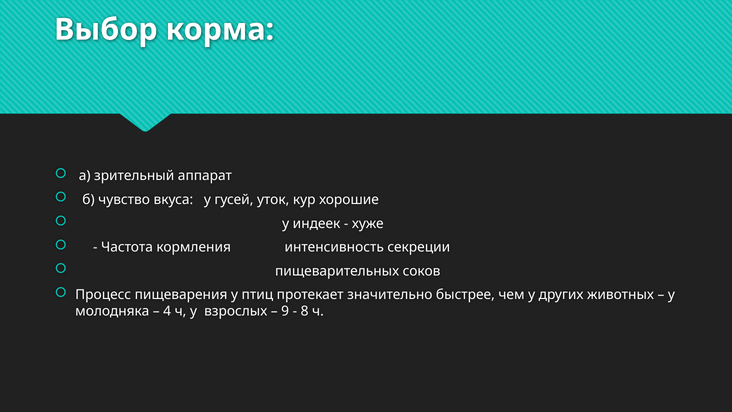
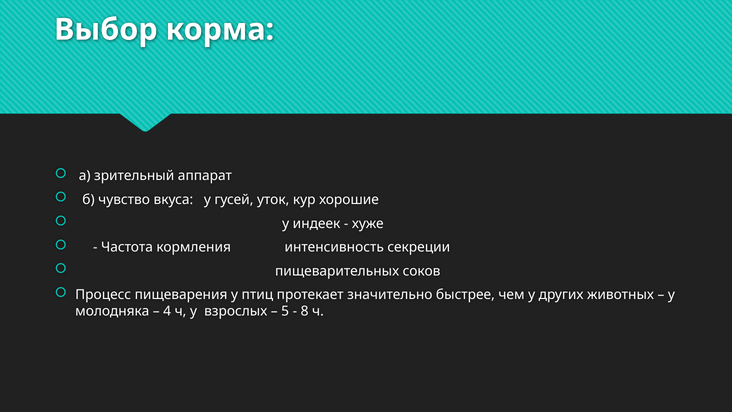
9: 9 -> 5
